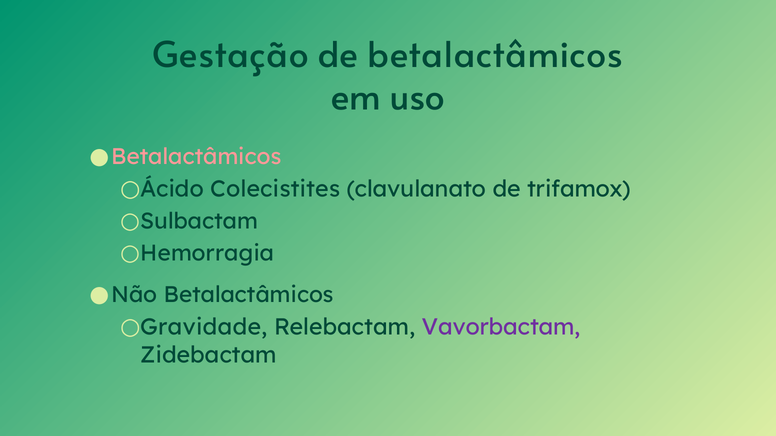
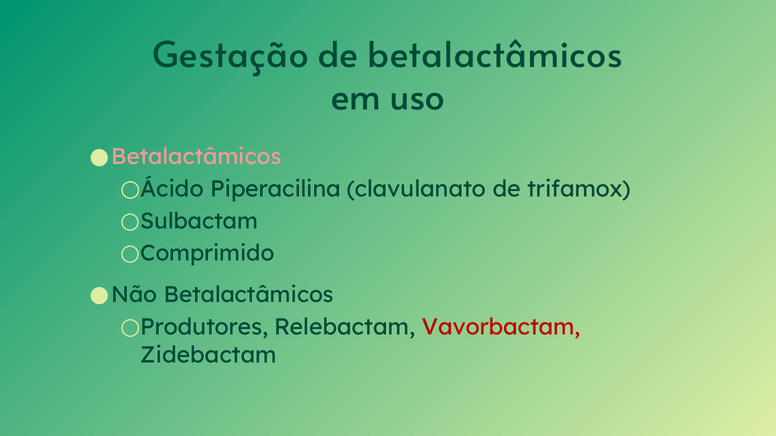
Colecistites: Colecistites -> Piperacilina
Hemorragia: Hemorragia -> Comprimido
Gravidade: Gravidade -> Produtores
Vavorbactam colour: purple -> red
